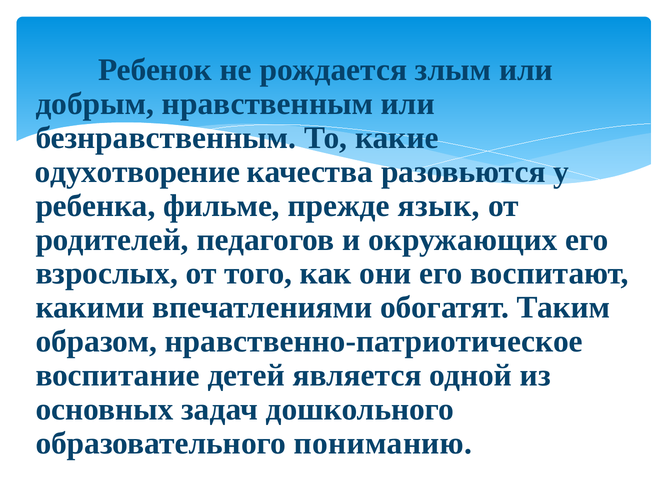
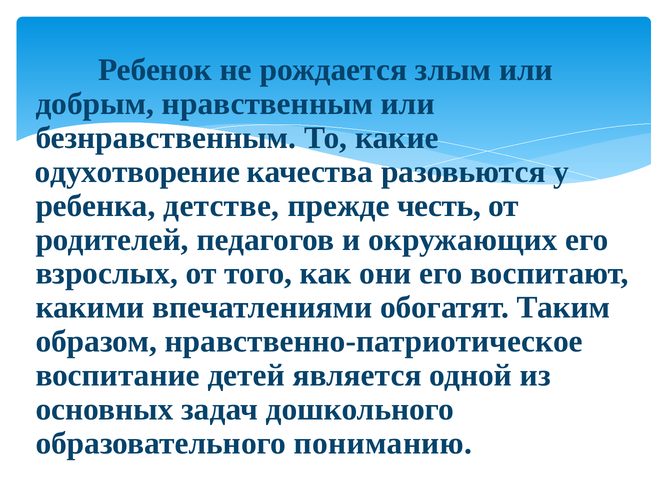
фильме: фильме -> детстве
язык: язык -> честь
